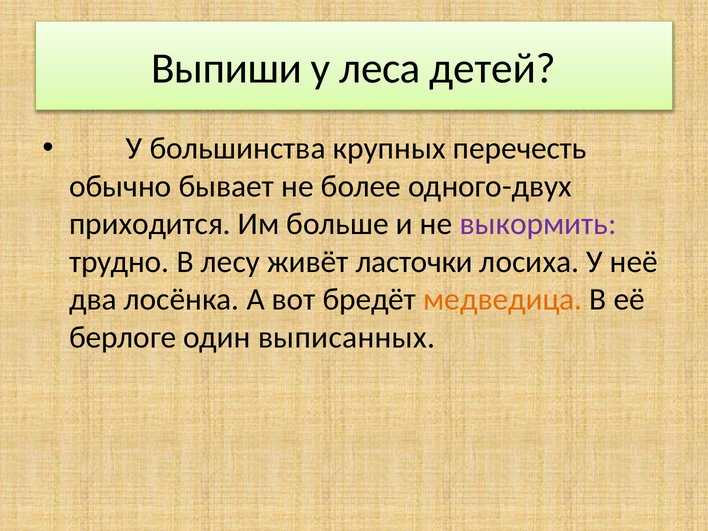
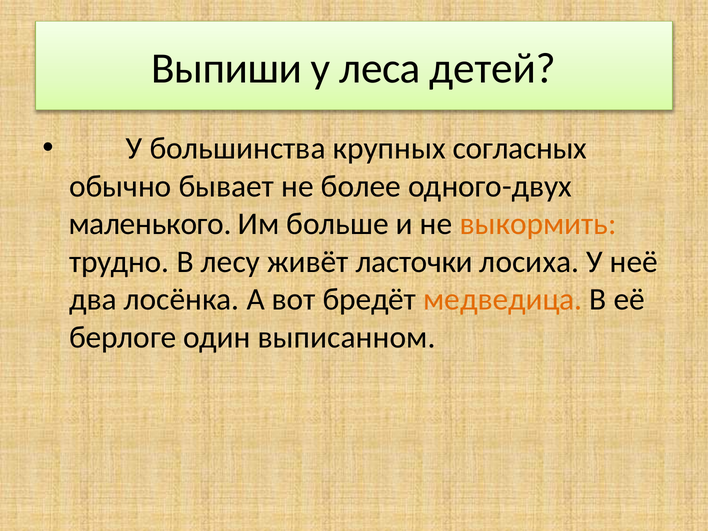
перечесть: перечесть -> согласных
приходится: приходится -> маленького
выкормить colour: purple -> orange
выписанных: выписанных -> выписанном
